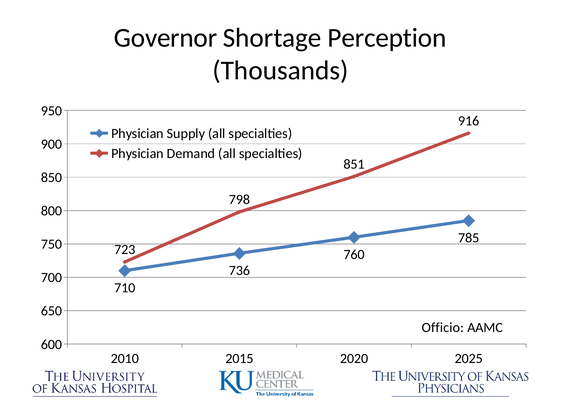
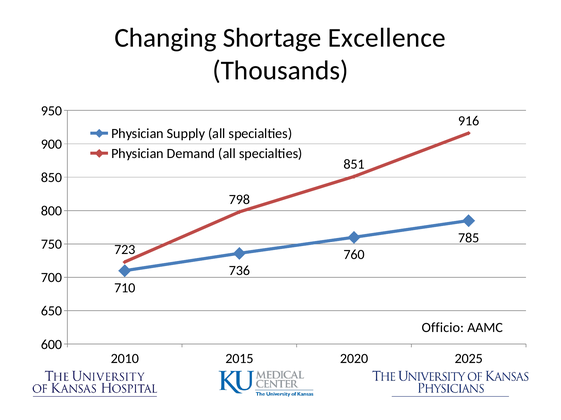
Governor: Governor -> Changing
Perception: Perception -> Excellence
